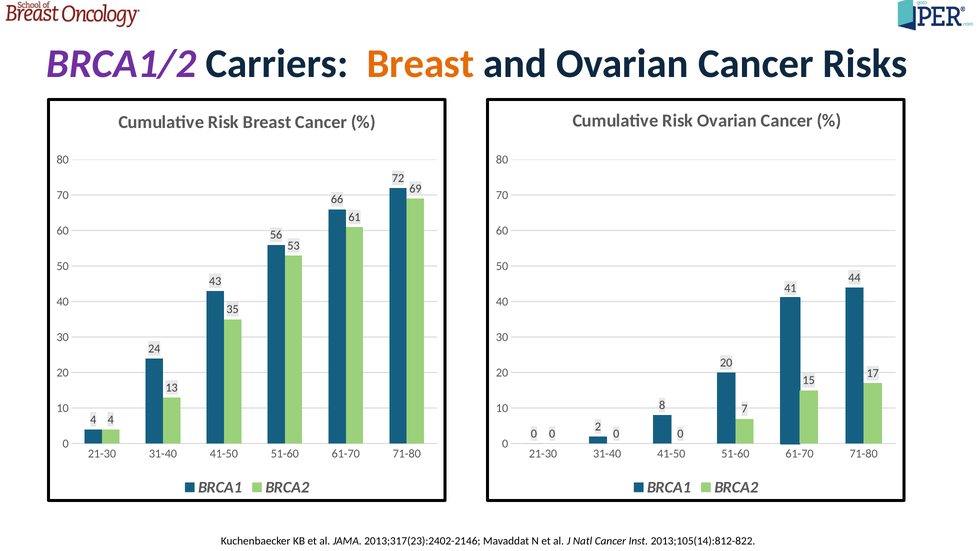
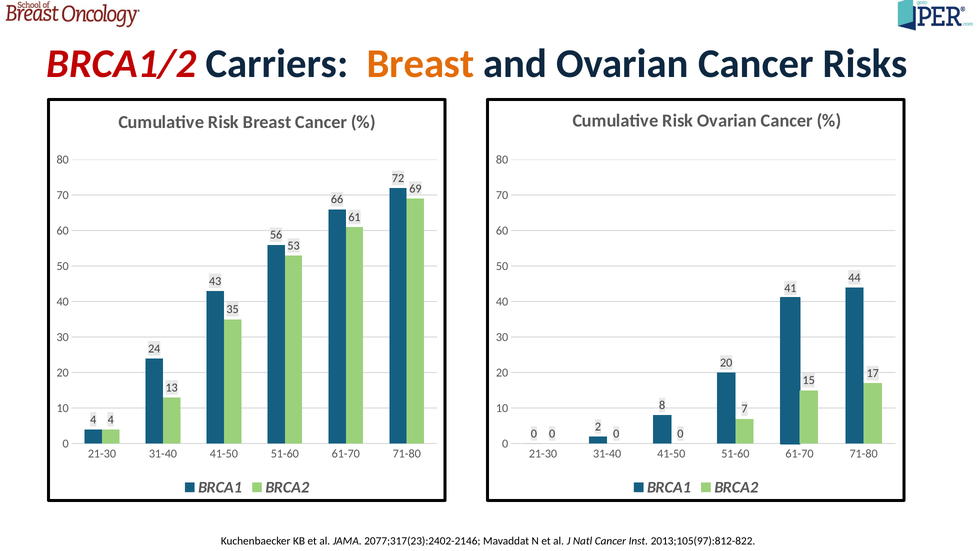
BRCA1/2 colour: purple -> red
2013;317(23):2402-2146: 2013;317(23):2402-2146 -> 2077;317(23):2402-2146
2013;105(14):812-822: 2013;105(14):812-822 -> 2013;105(97):812-822
